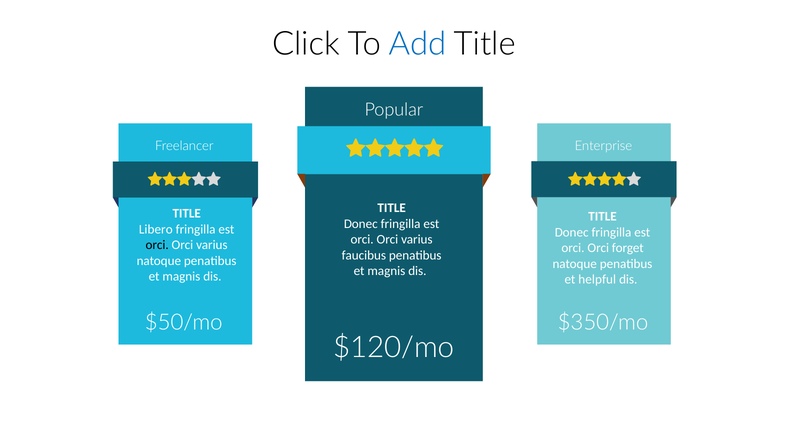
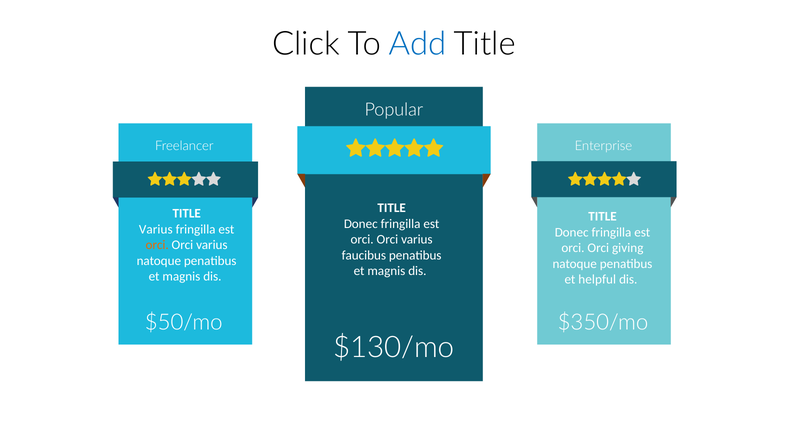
Libero at (156, 229): Libero -> Varius
orci at (157, 245) colour: black -> orange
forget: forget -> giving
$120/mo: $120/mo -> $130/mo
